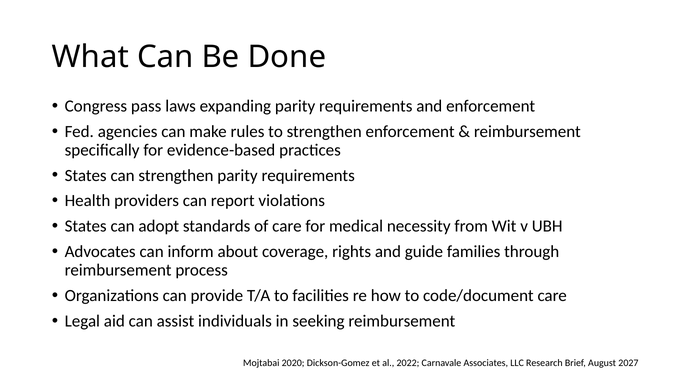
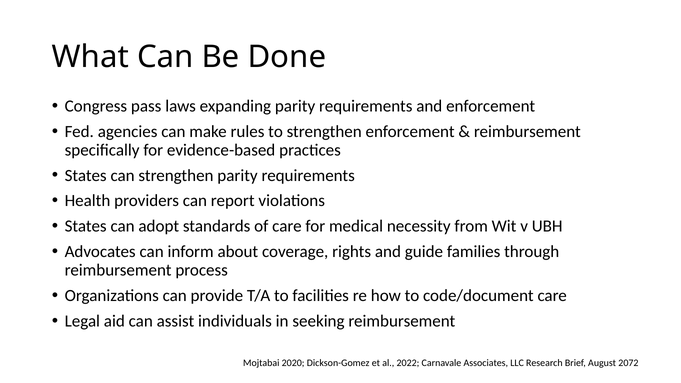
2027: 2027 -> 2072
